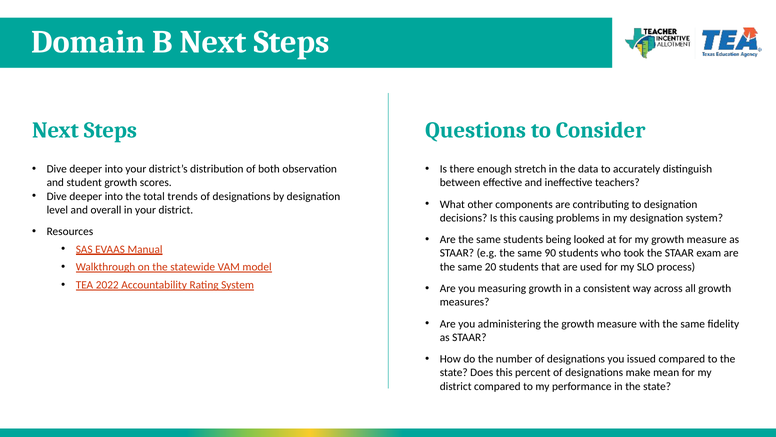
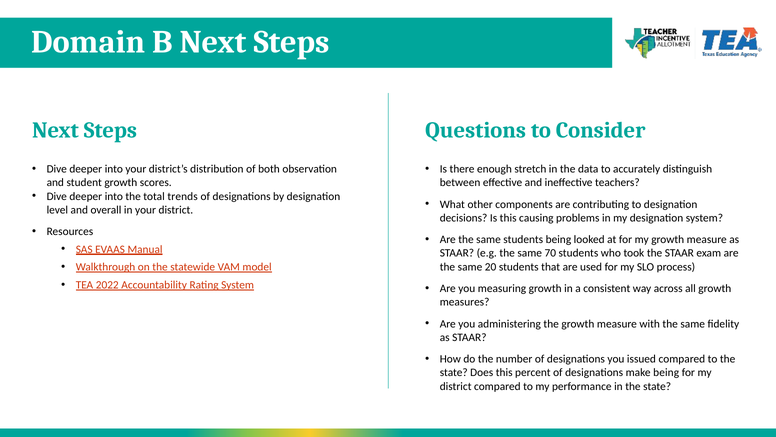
90: 90 -> 70
make mean: mean -> being
